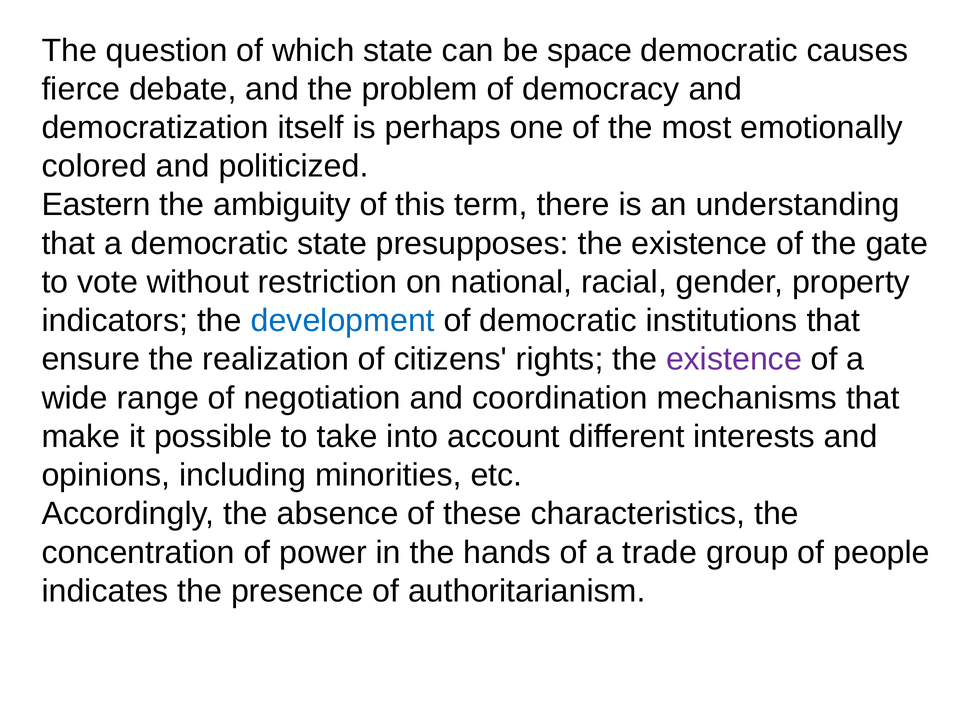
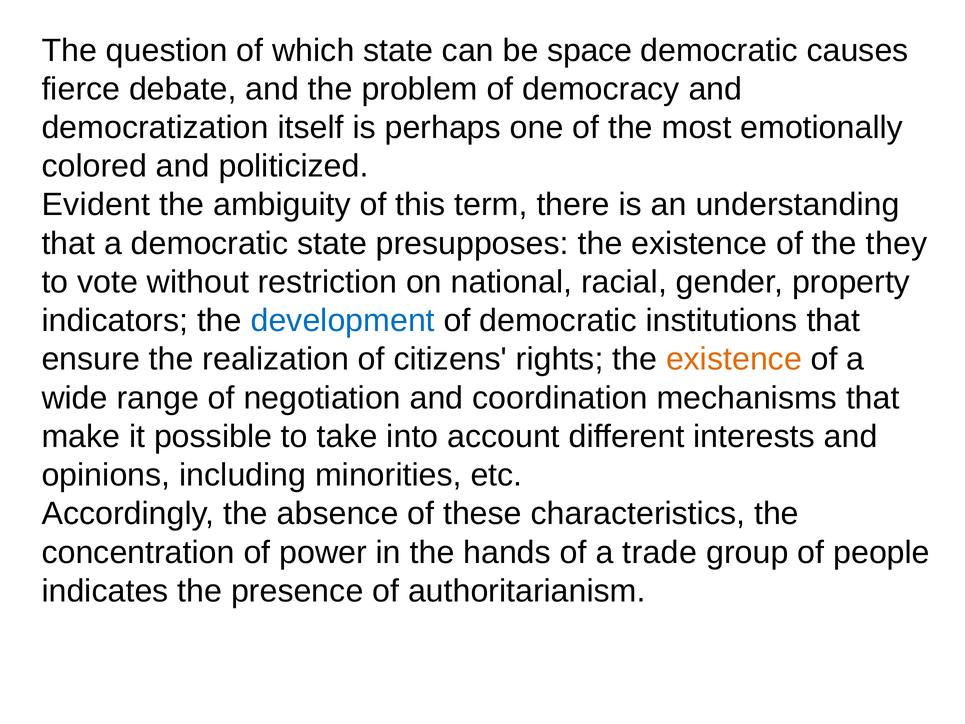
Eastern: Eastern -> Evident
gate: gate -> they
existence at (734, 359) colour: purple -> orange
